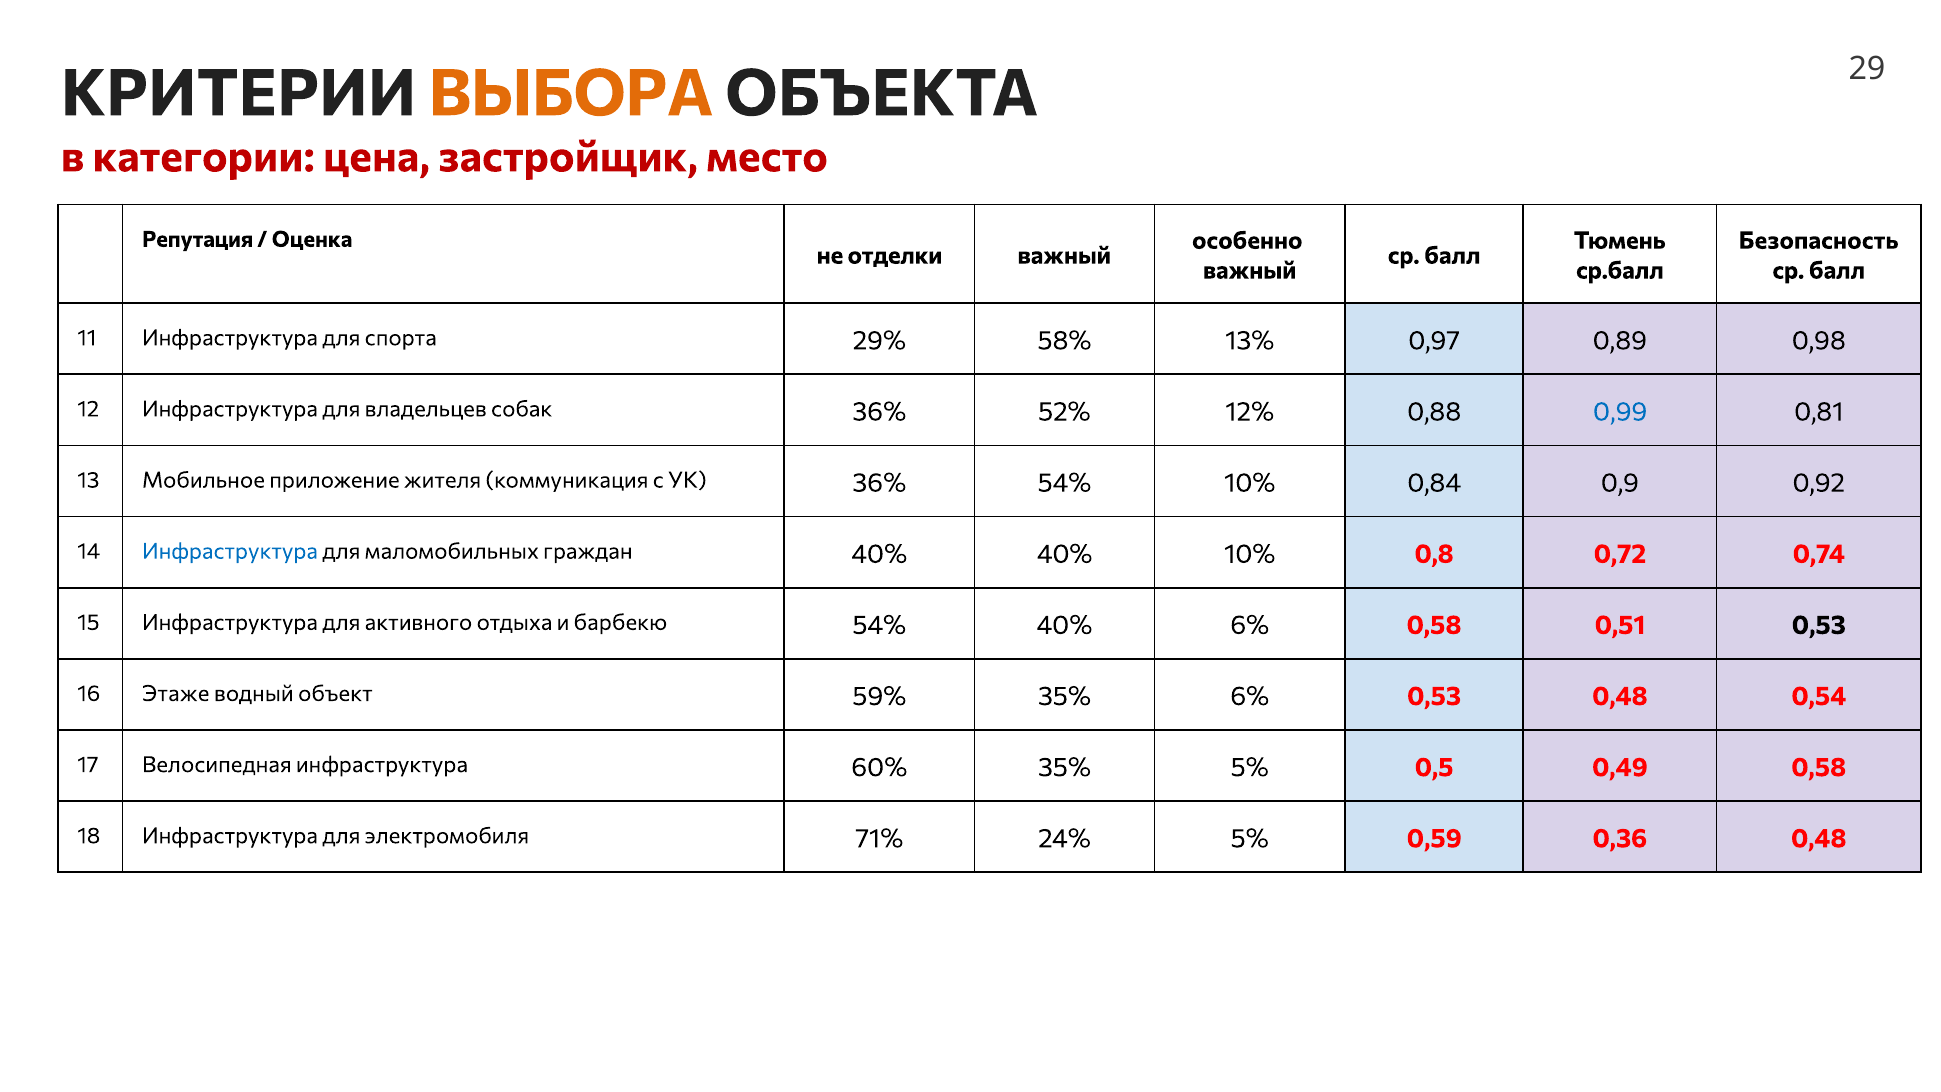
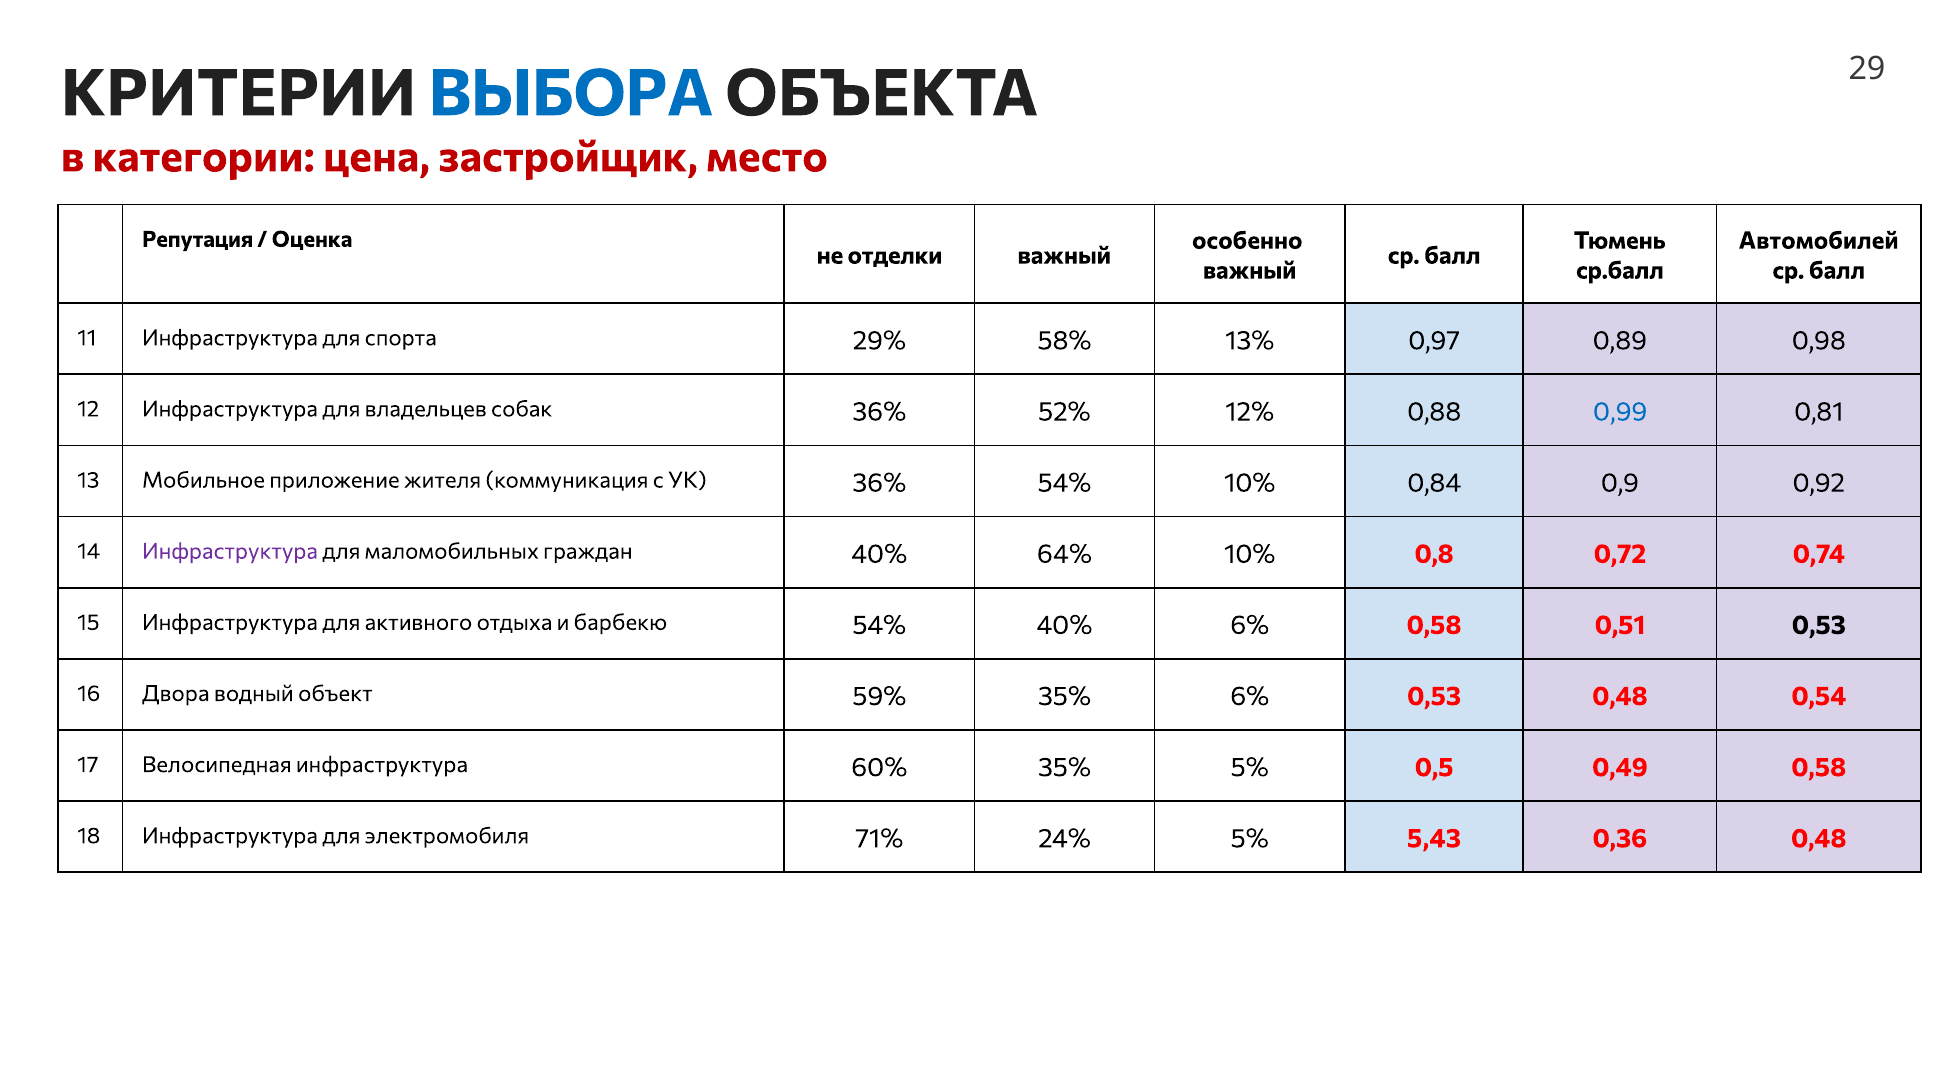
ВЫБОРА colour: orange -> blue
Безопасность: Безопасность -> Автомобилей
Инфраструктура at (230, 551) colour: blue -> purple
40% 40%: 40% -> 64%
Этаже: Этаже -> Двора
0,59: 0,59 -> 5,43
